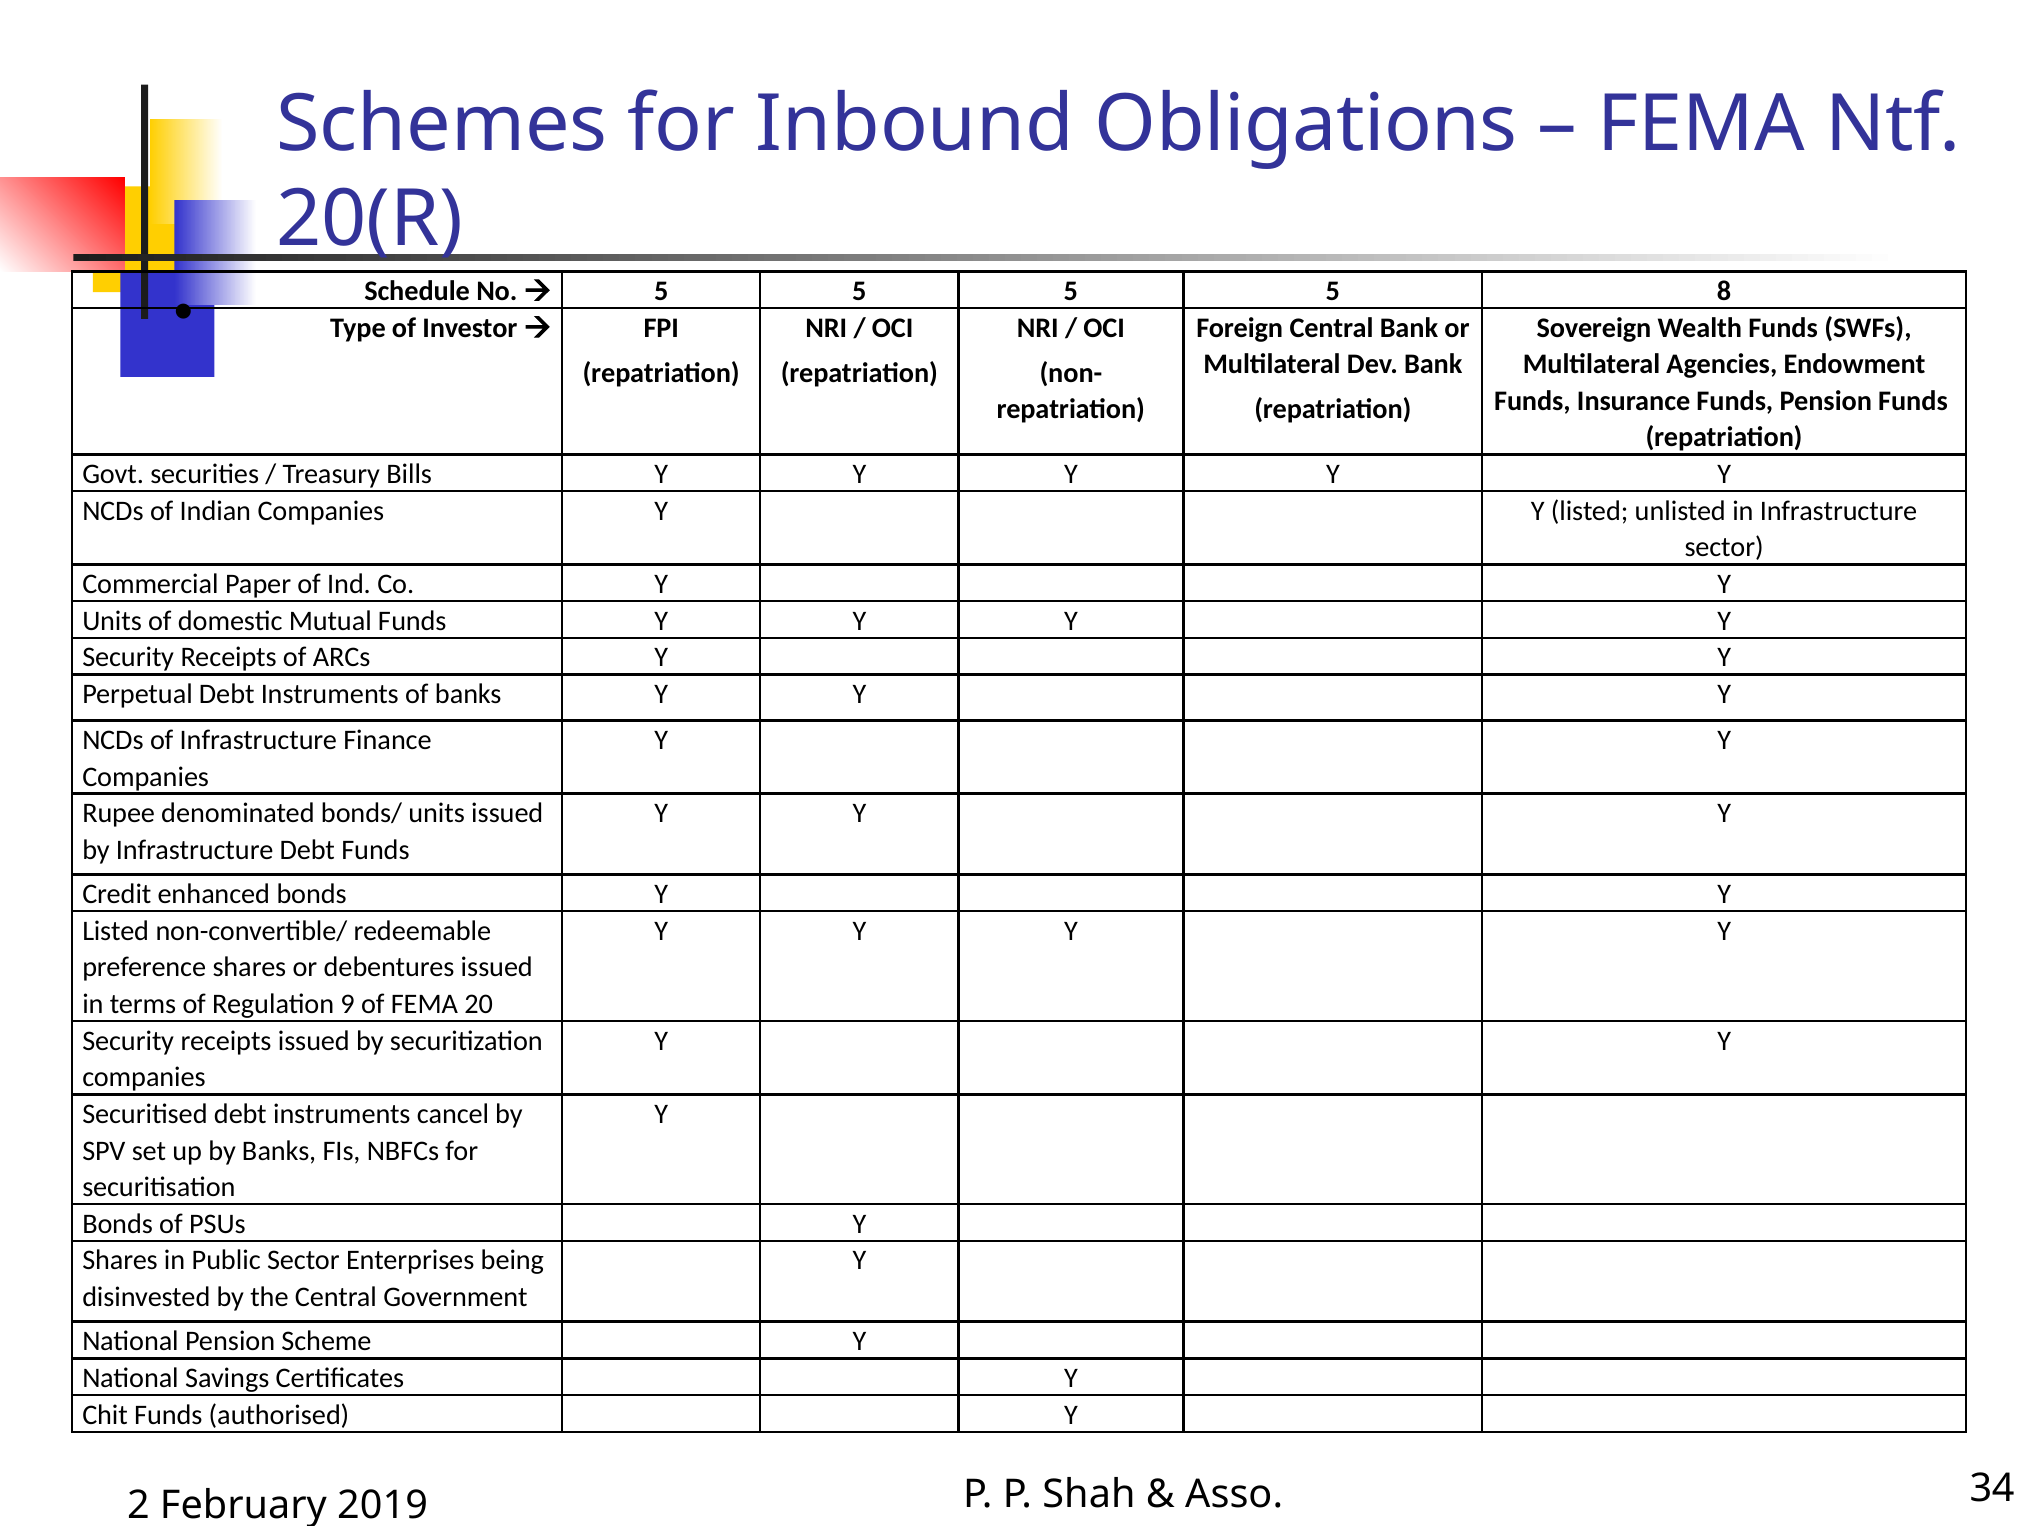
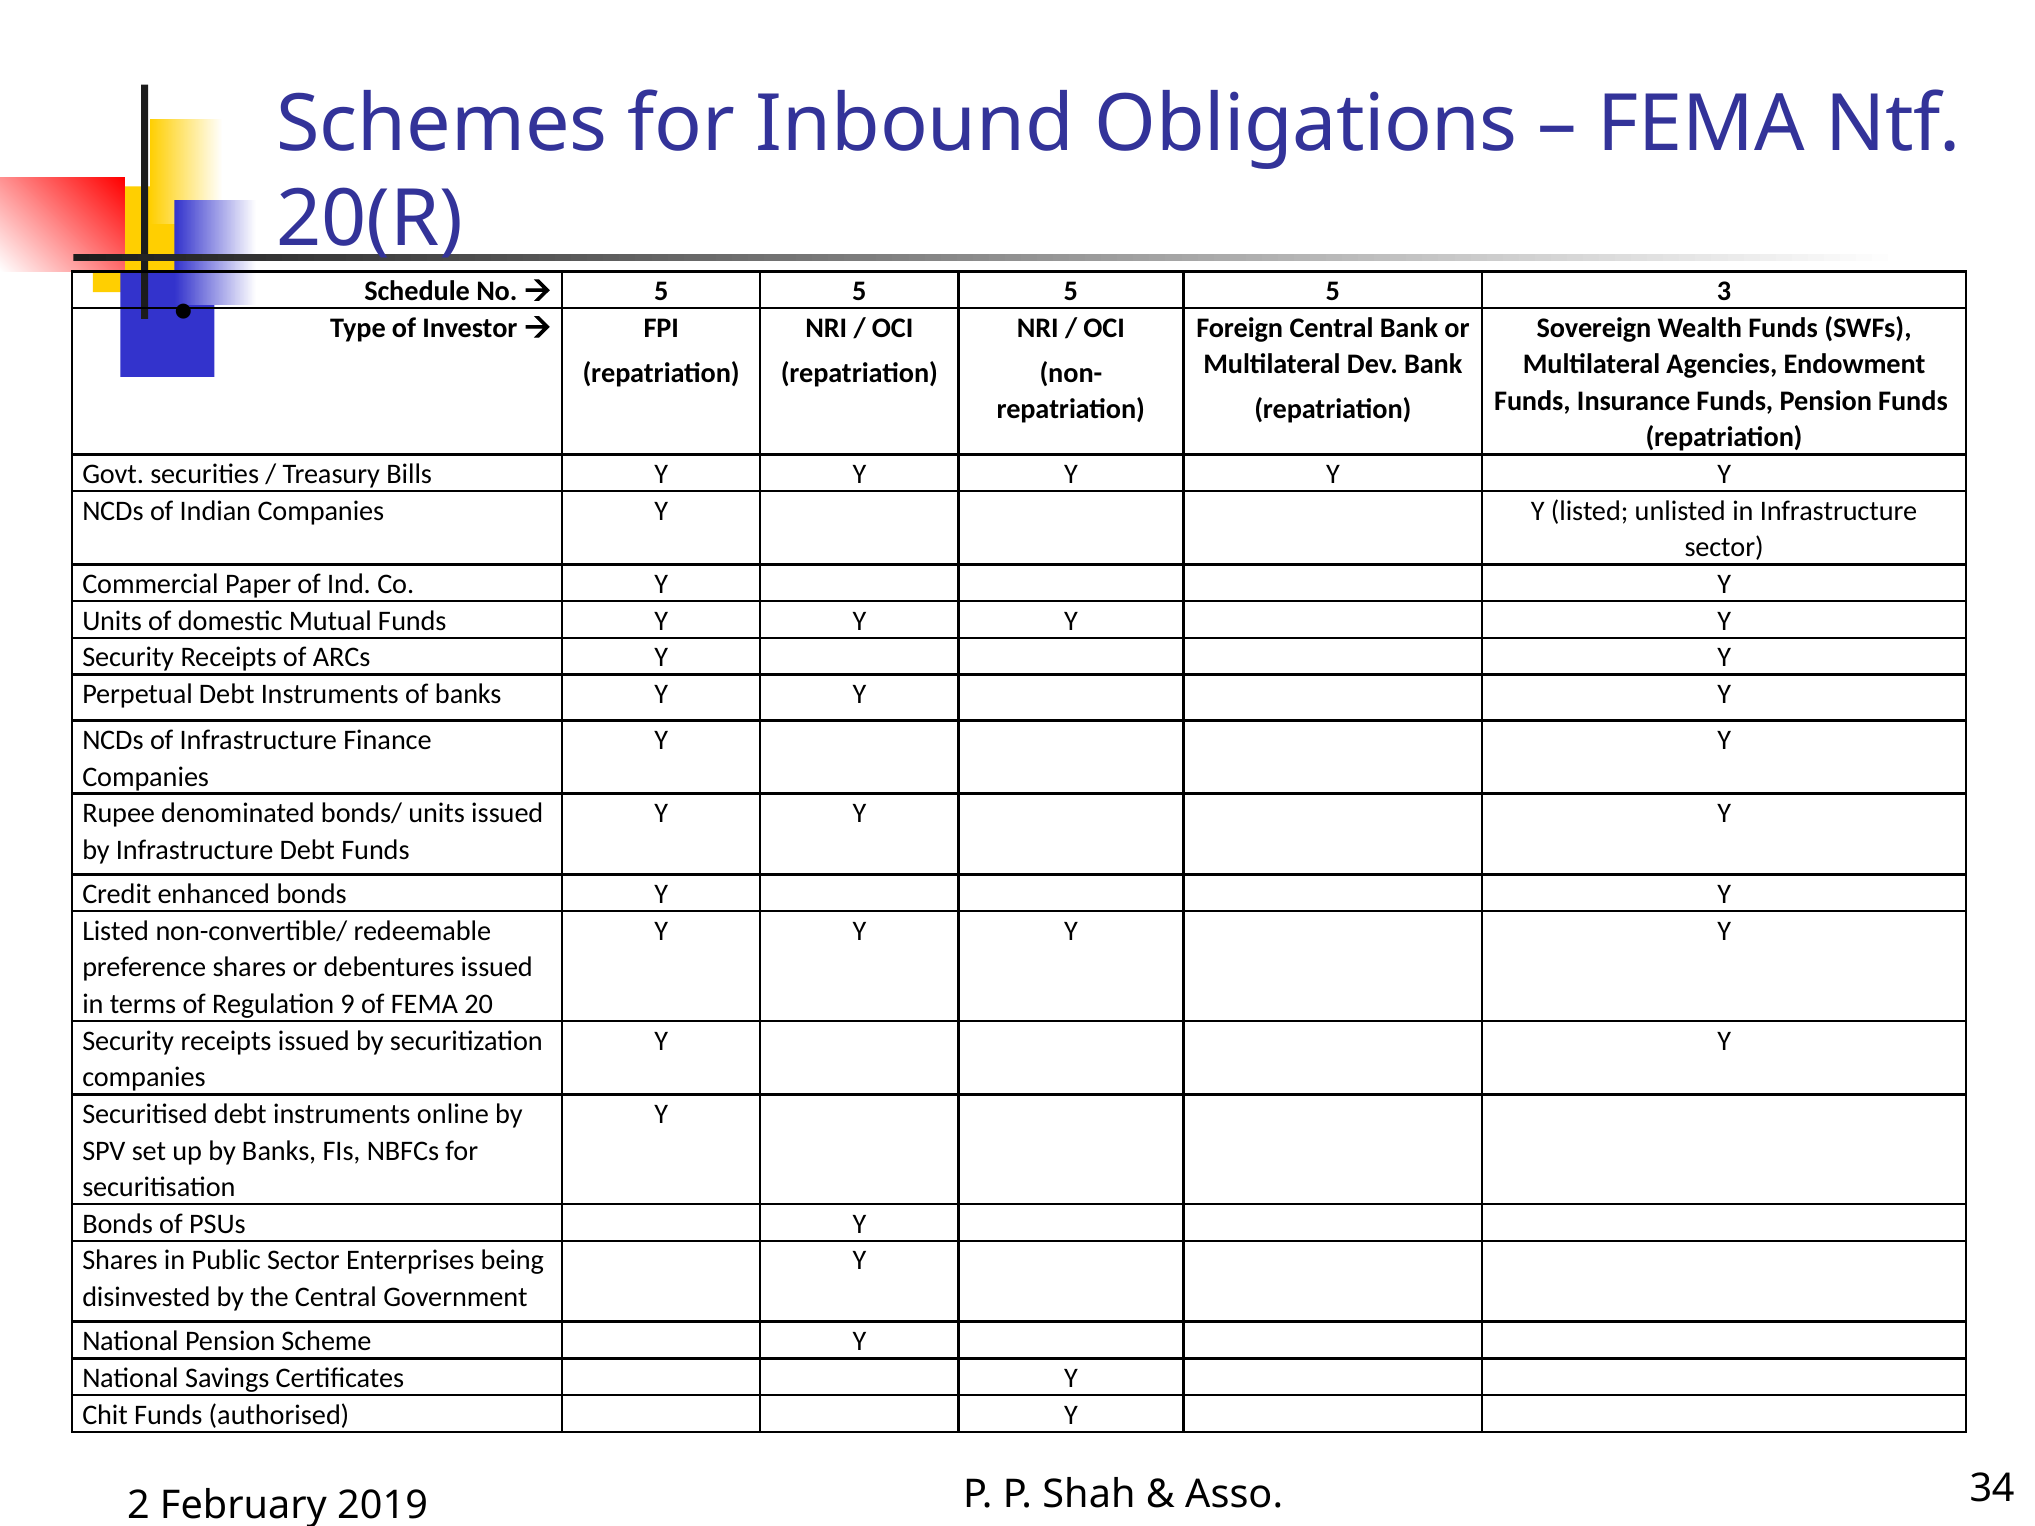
8: 8 -> 3
cancel: cancel -> online
